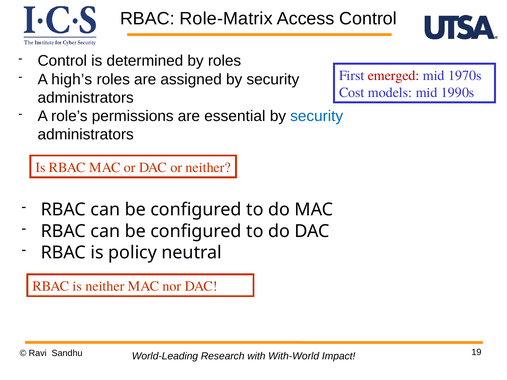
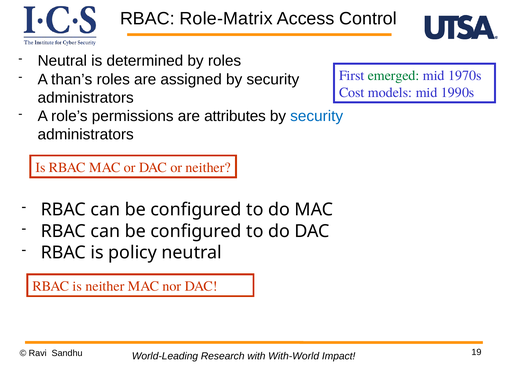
Control at (62, 61): Control -> Neutral
emerged colour: red -> green
high’s: high’s -> than’s
essential: essential -> attributes
